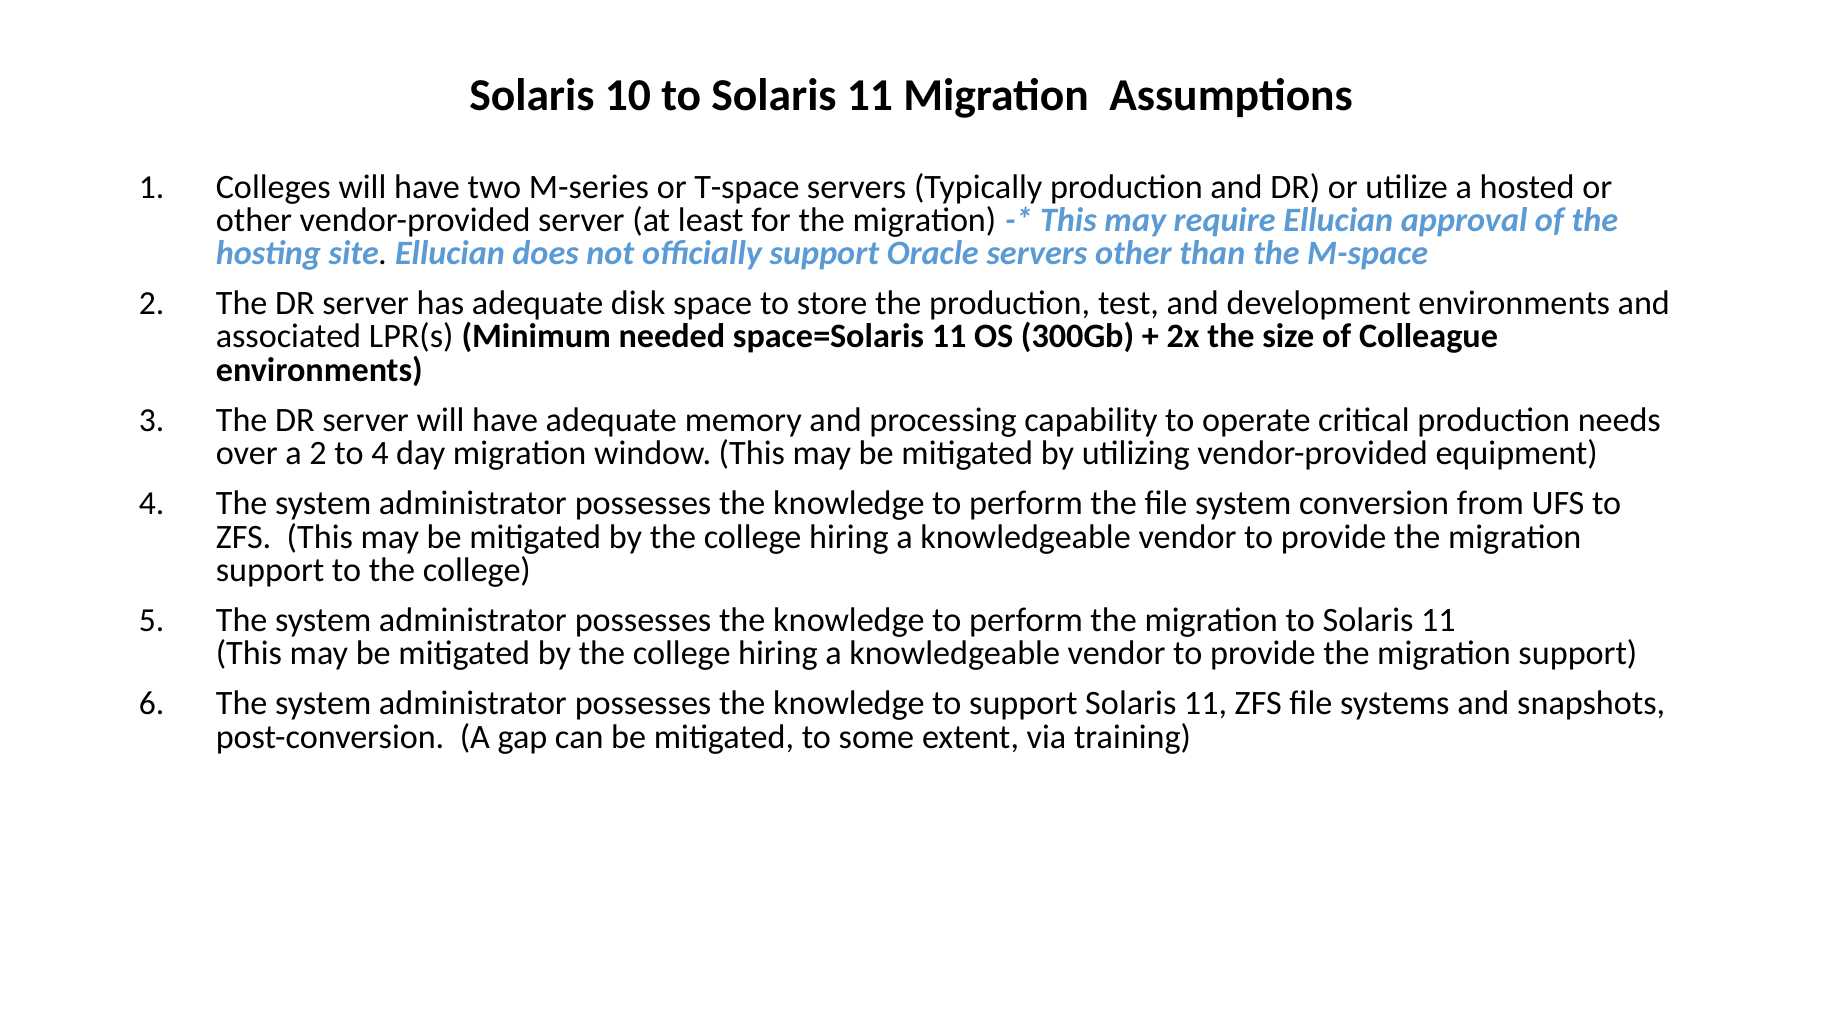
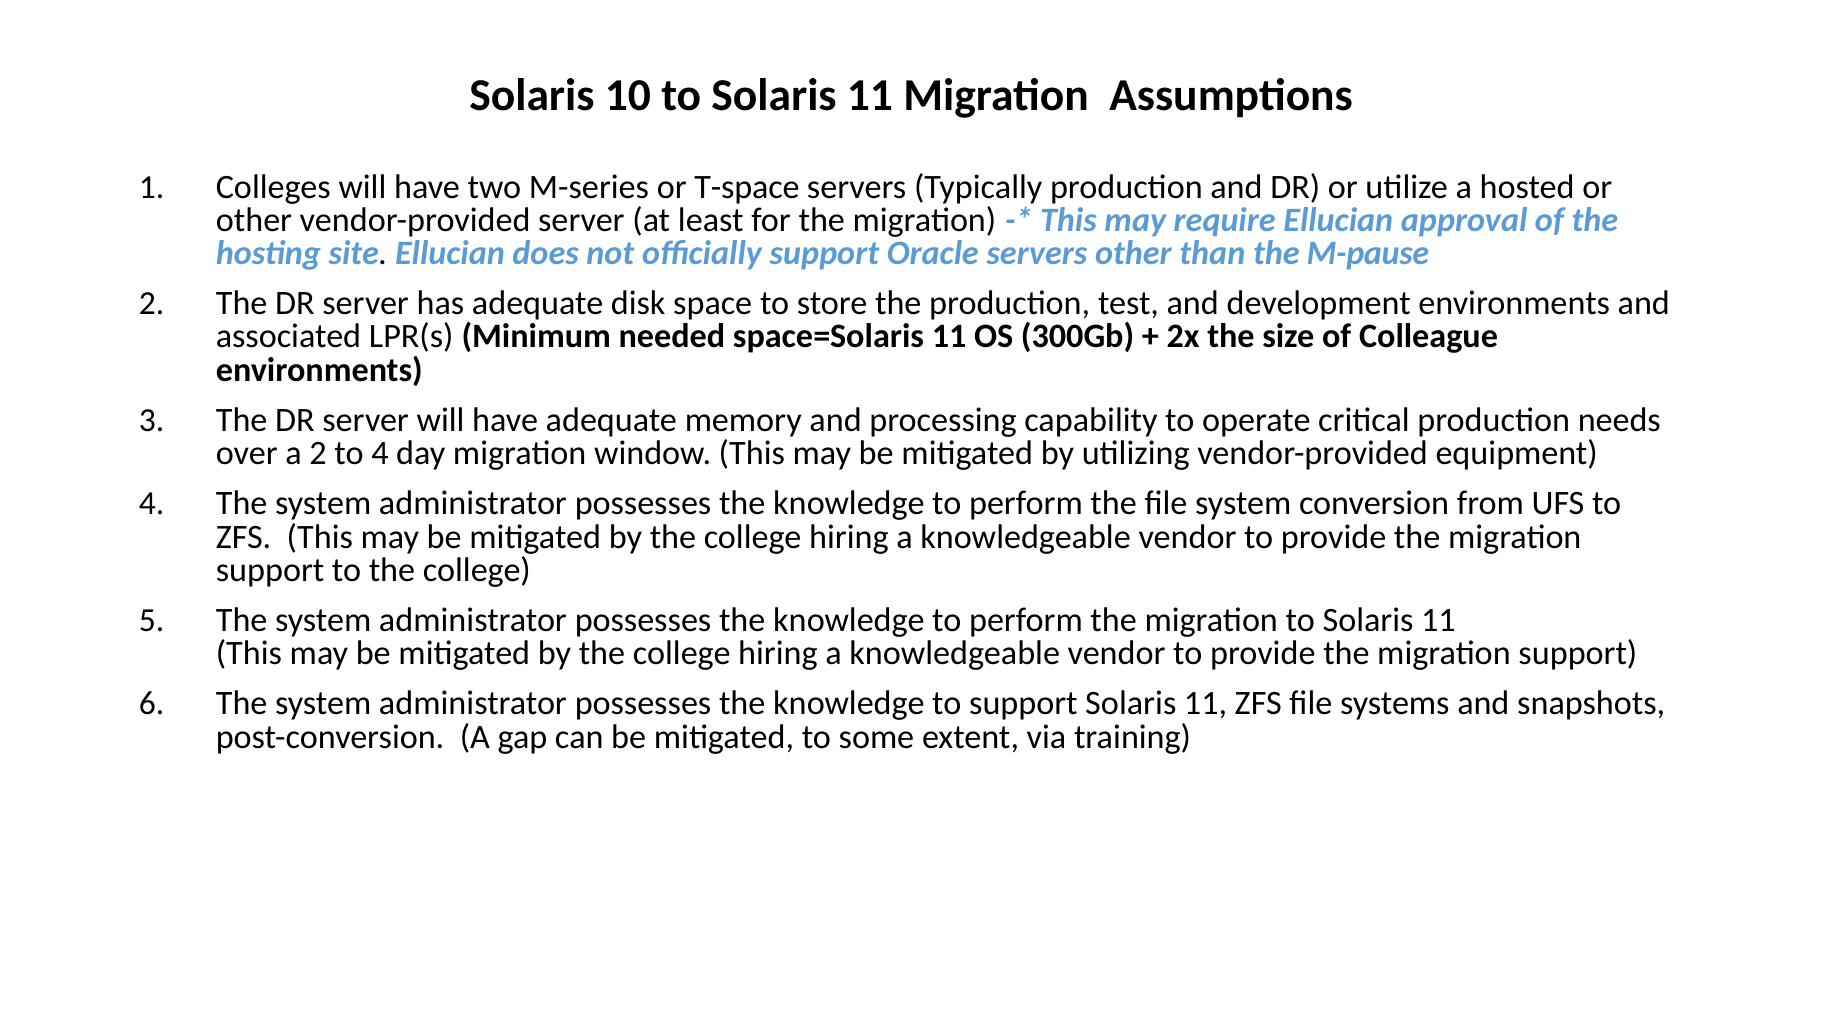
M-space: M-space -> M-pause
